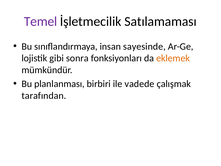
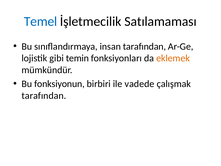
Temel colour: purple -> blue
insan sayesinde: sayesinde -> tarafından
sonra: sonra -> temin
planlanması: planlanması -> fonksiyonun
